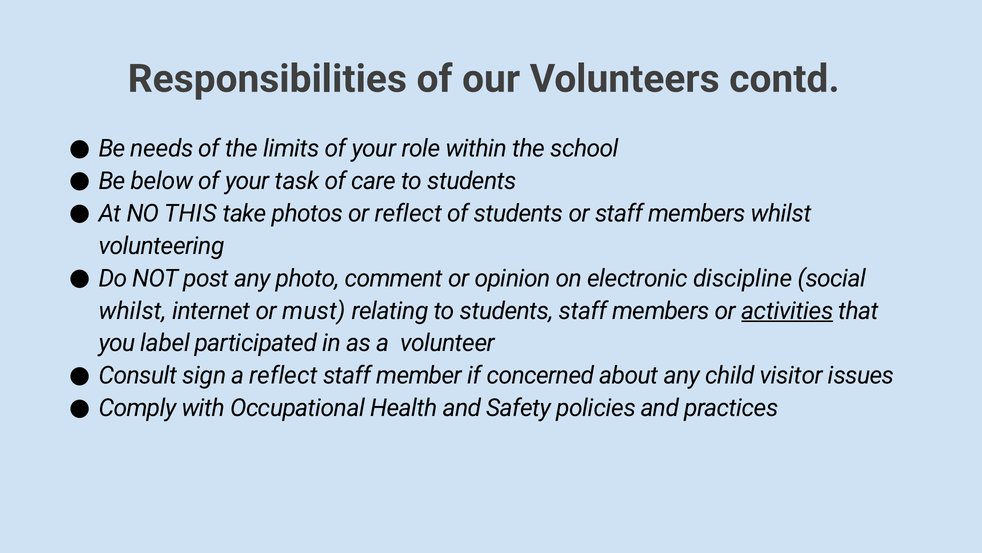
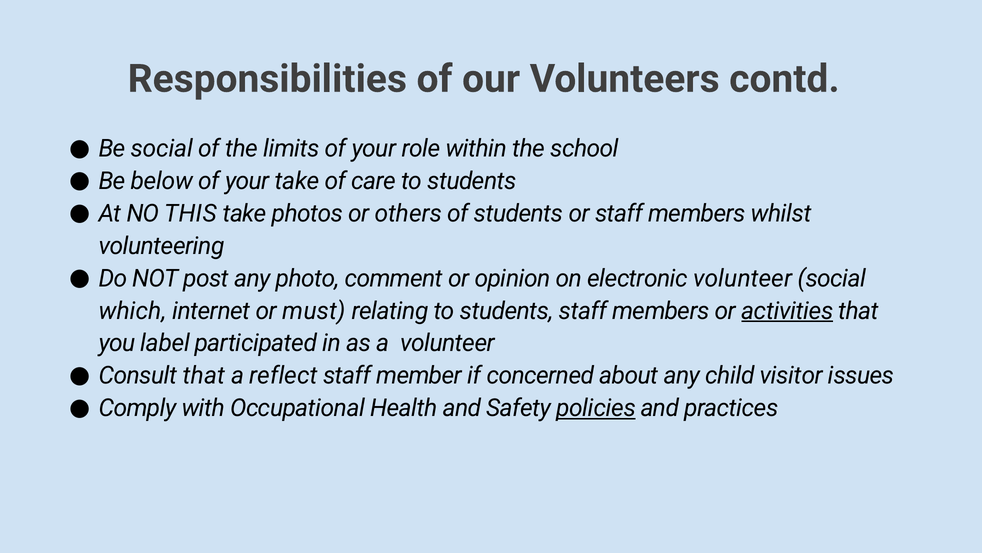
Be needs: needs -> social
your task: task -> take
or reflect: reflect -> others
electronic discipline: discipline -> volunteer
whilst at (133, 311): whilst -> which
Consult sign: sign -> that
policies underline: none -> present
